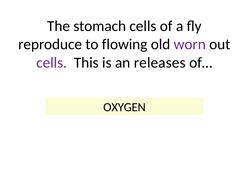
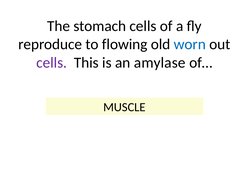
worn colour: purple -> blue
releases: releases -> amylase
OXYGEN: OXYGEN -> MUSCLE
